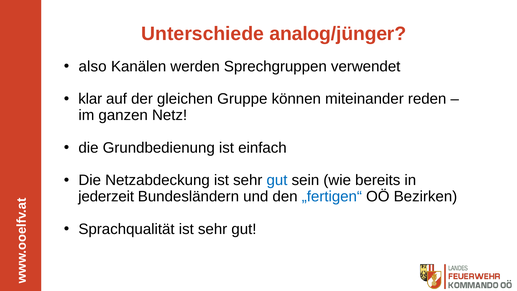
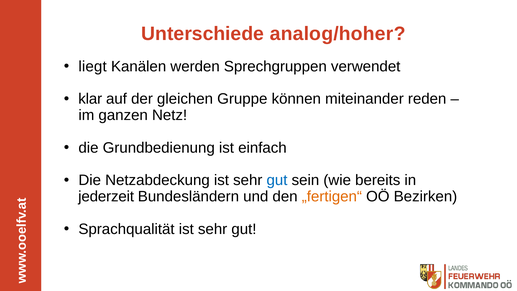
analog/jünger: analog/jünger -> analog/hoher
also: also -> liegt
„fertigen“ colour: blue -> orange
